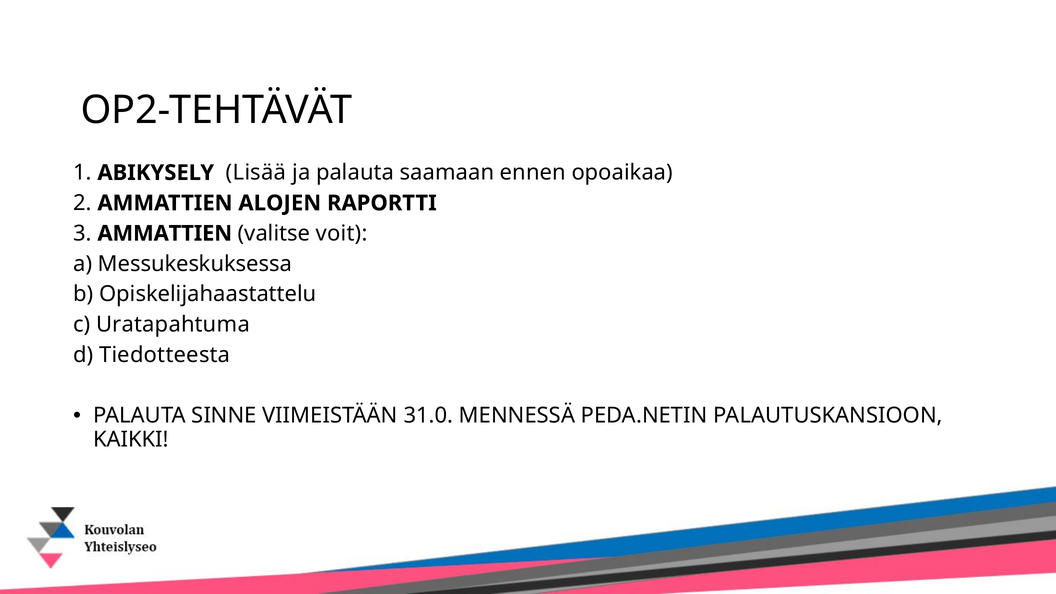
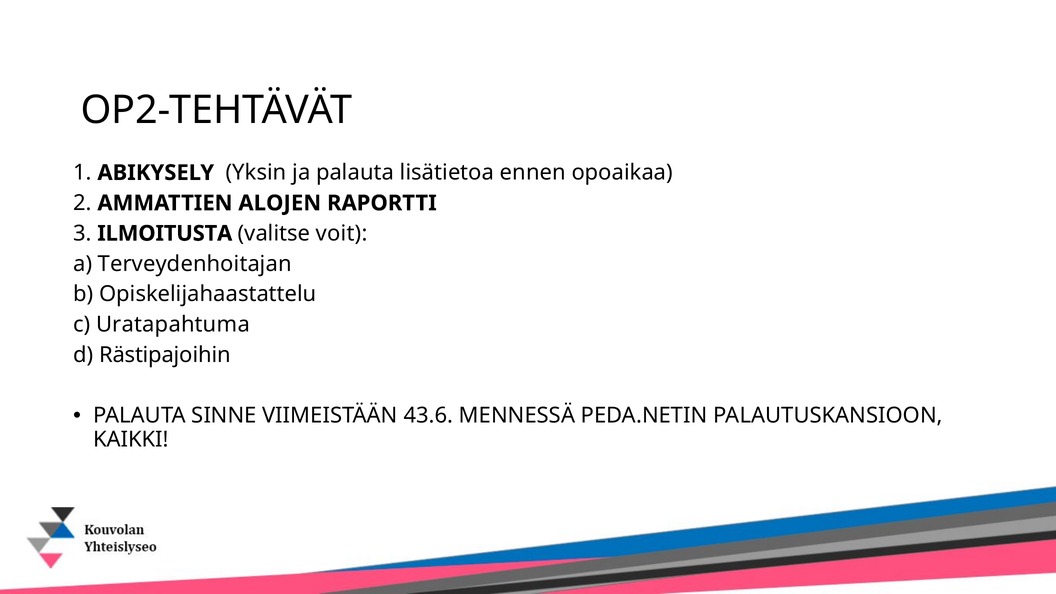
Lisää: Lisää -> Yksin
saamaan: saamaan -> lisätietoa
3 AMMATTIEN: AMMATTIEN -> ILMOITUSTA
Messukeskuksessa: Messukeskuksessa -> Terveydenhoitajan
Tiedotteesta: Tiedotteesta -> Rästipajoihin
31.0: 31.0 -> 43.6
